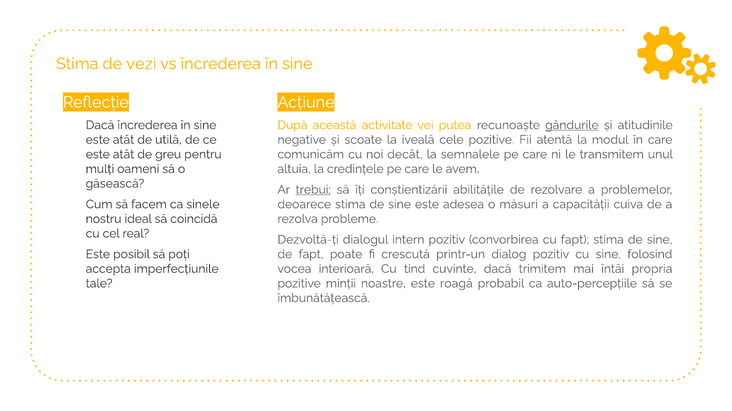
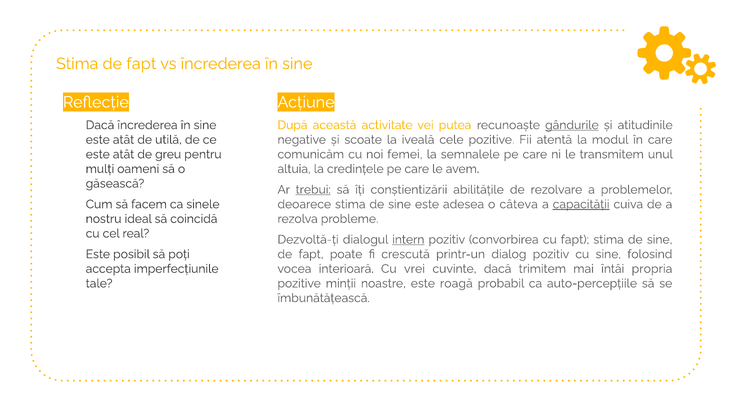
Stima de vezi: vezi -> fapt
decât: decât -> femei
măsuri: măsuri -> câteva
capacității underline: none -> present
intern underline: none -> present
tind: tind -> vrei
